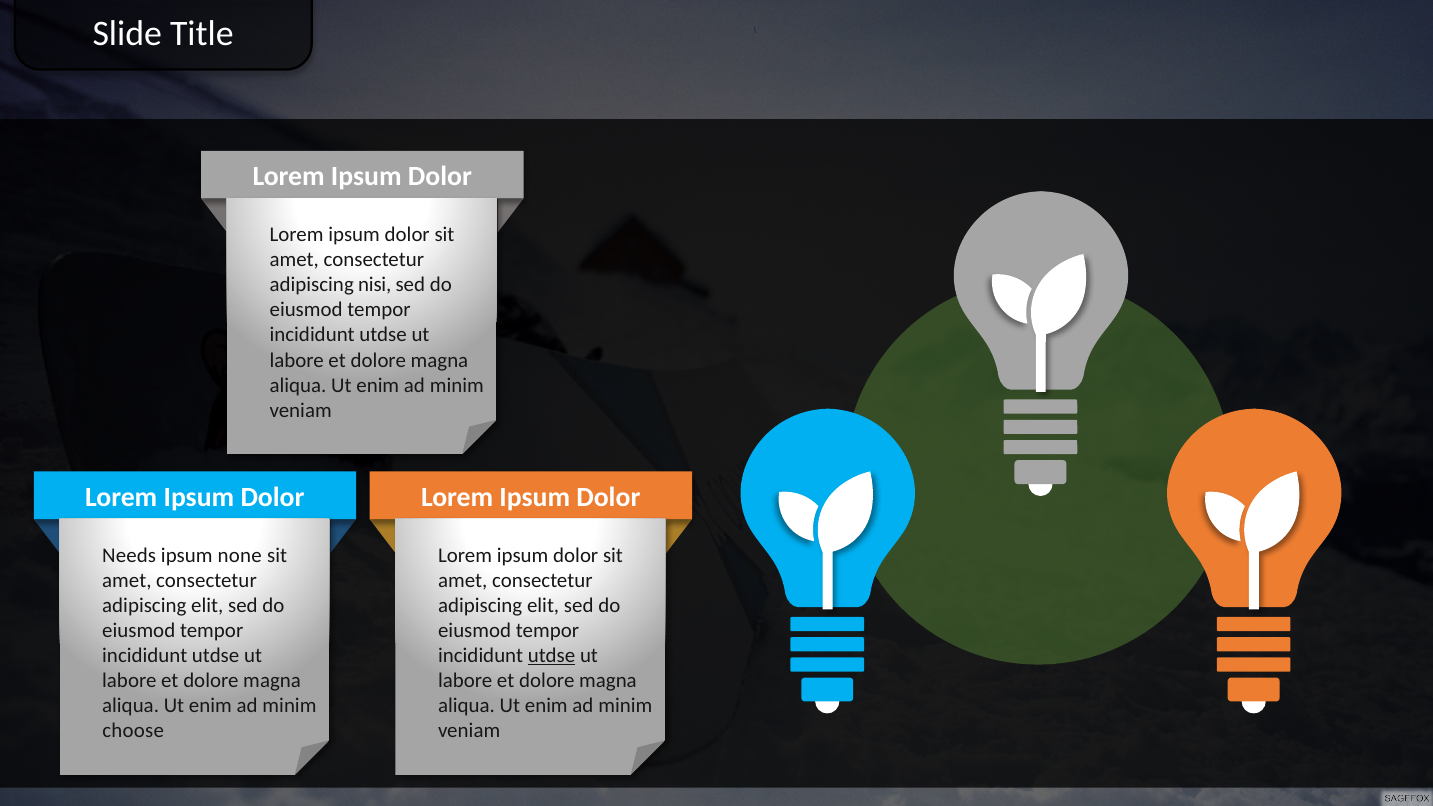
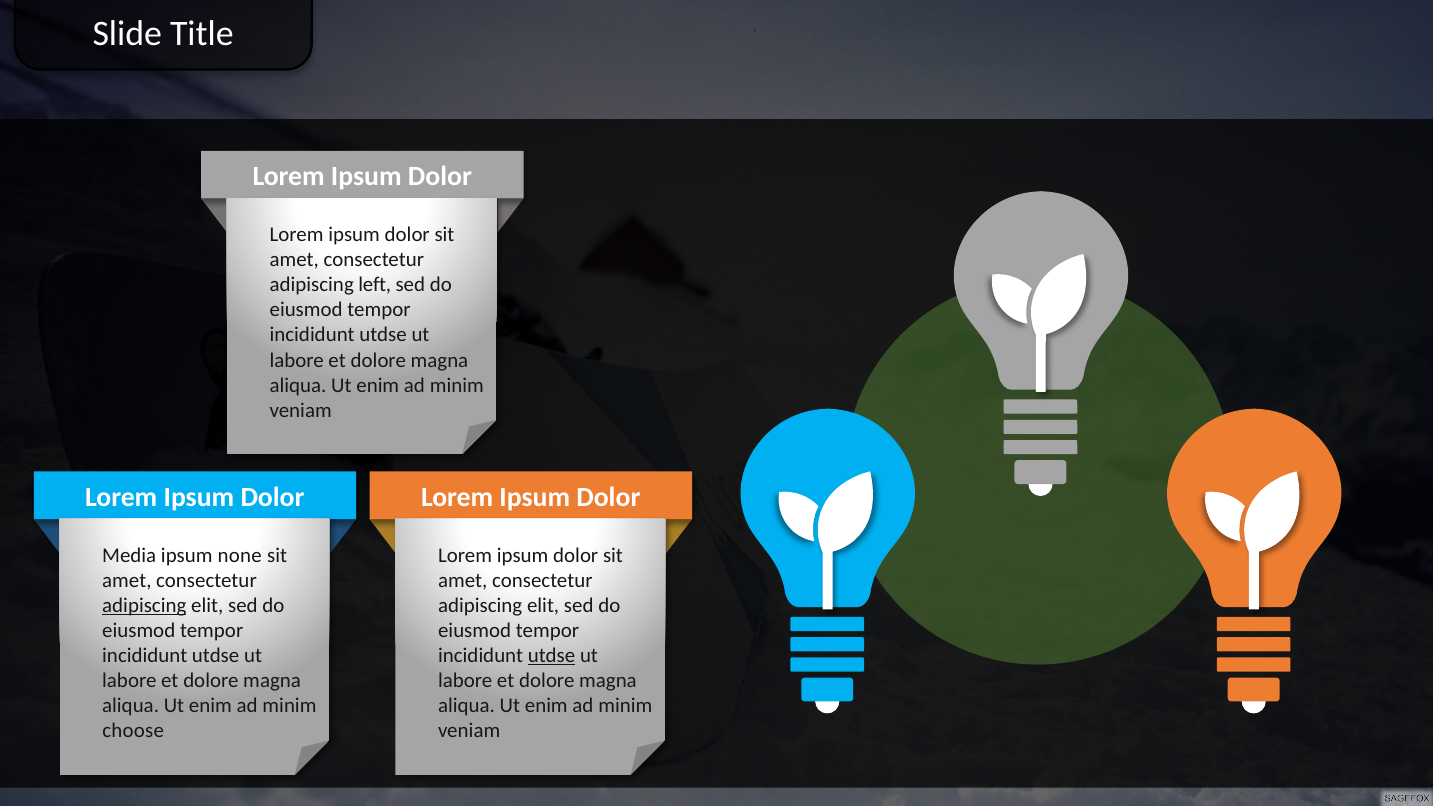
nisi: nisi -> left
Needs: Needs -> Media
adipiscing at (144, 606) underline: none -> present
